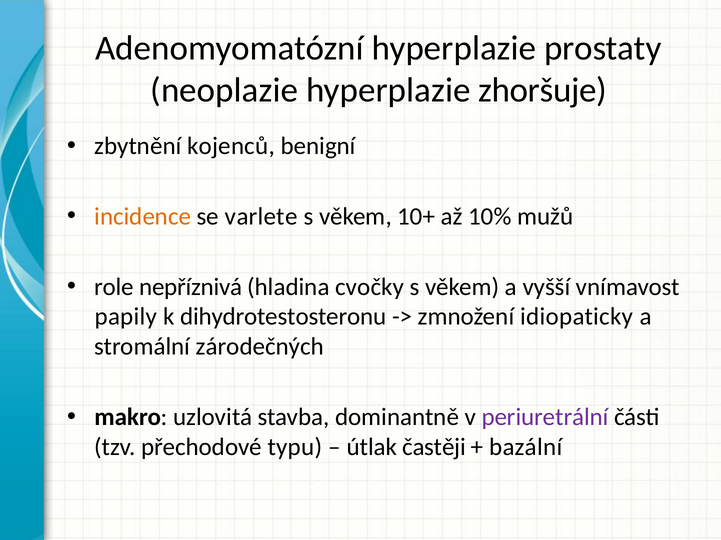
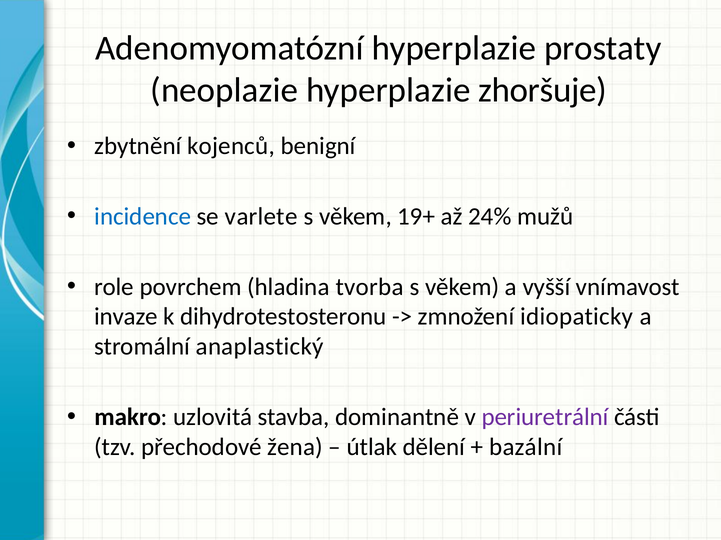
incidence colour: orange -> blue
10+: 10+ -> 19+
10%: 10% -> 24%
nepříznivá: nepříznivá -> povrchem
cvočky: cvočky -> tvorba
papily: papily -> invaze
zárodečných: zárodečných -> anaplastický
typu: typu -> žena
častěji: častěji -> dělení
